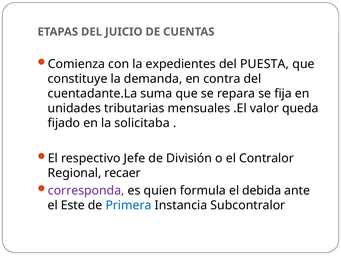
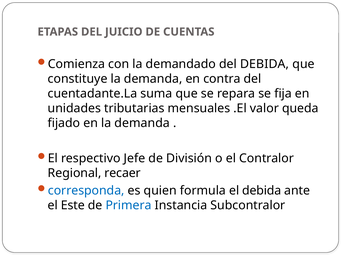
expedientes: expedientes -> demandado
del PUESTA: PUESTA -> DEBIDA
en la solicitaba: solicitaba -> demanda
corresponda colour: purple -> blue
